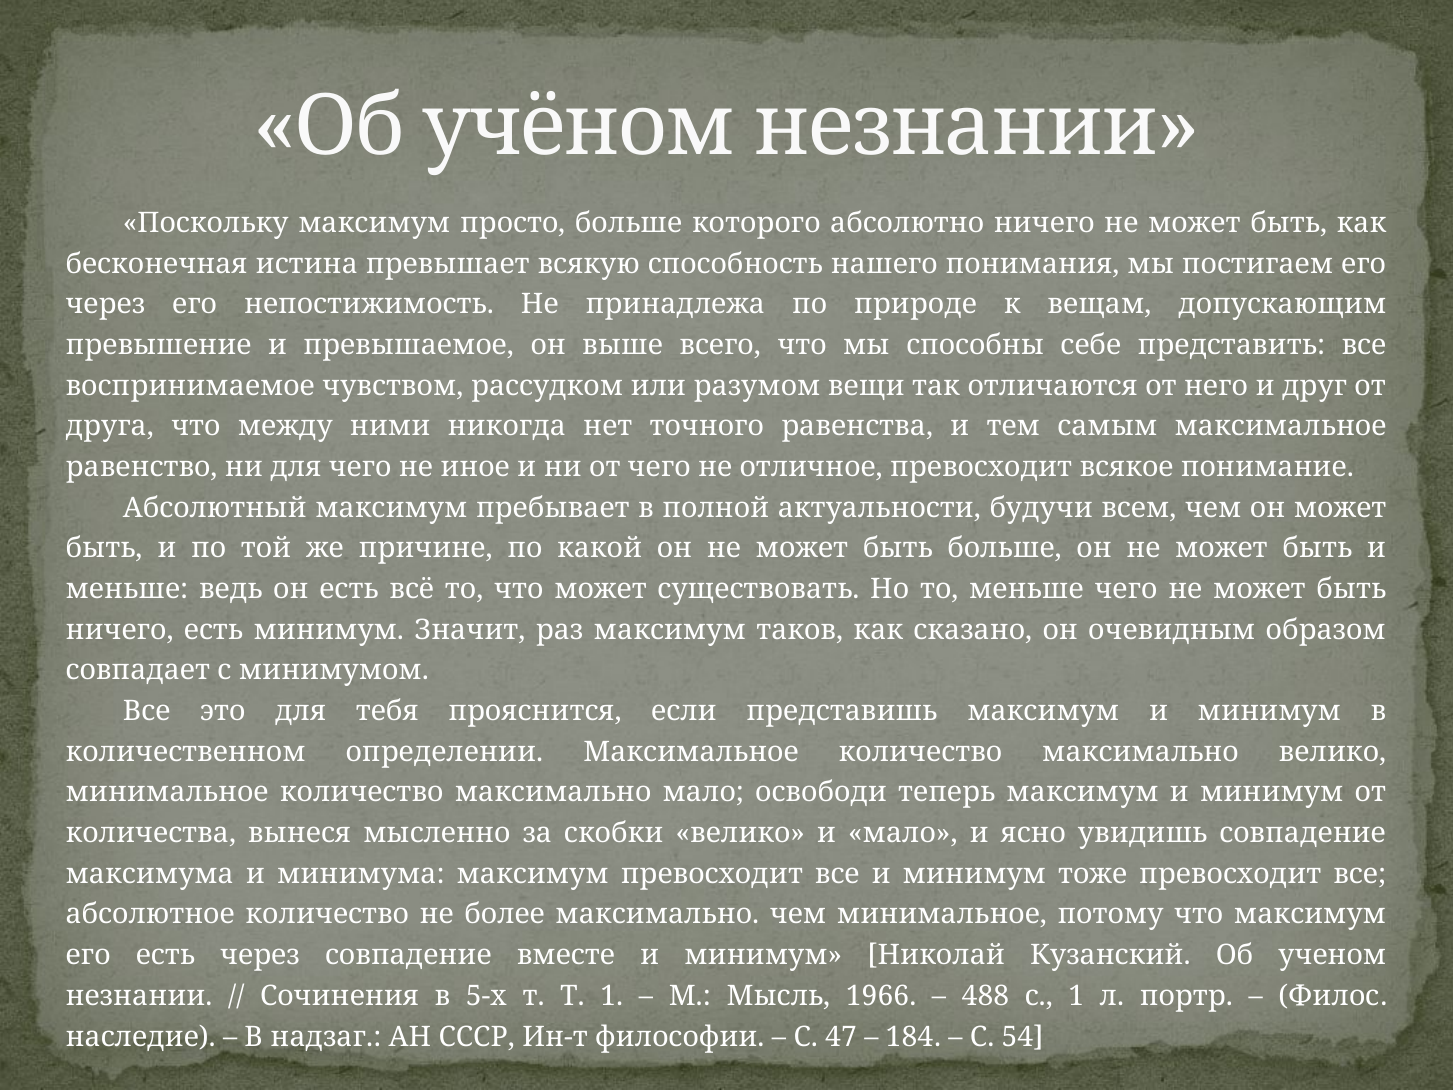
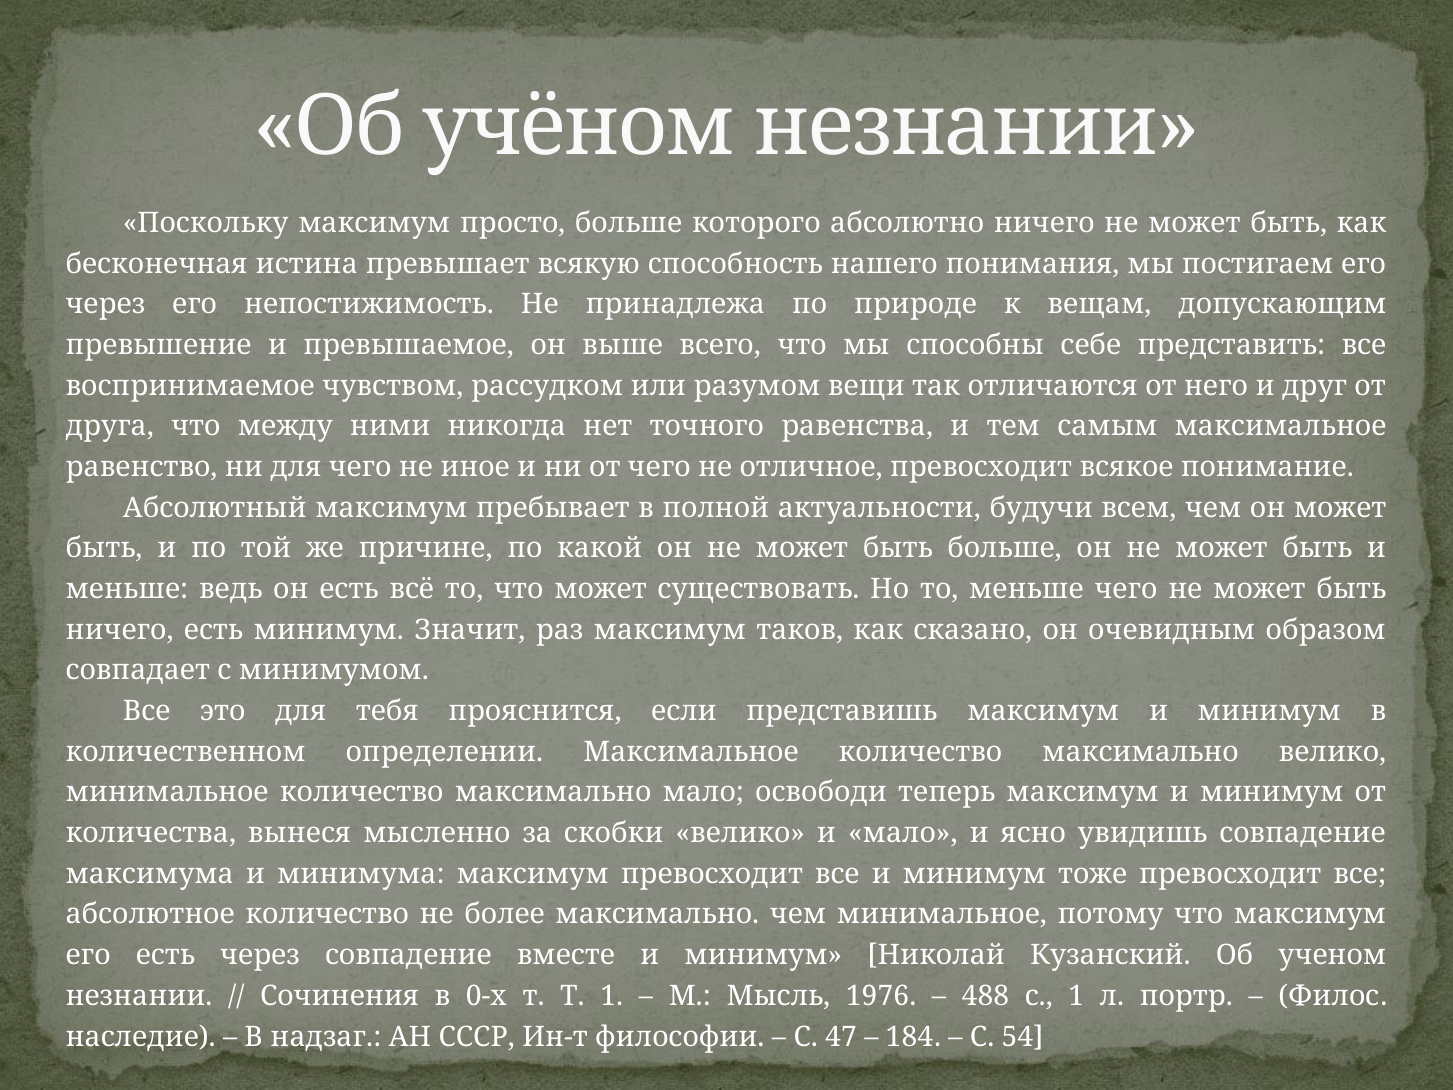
5-х: 5-х -> 0-х
1966: 1966 -> 1976
